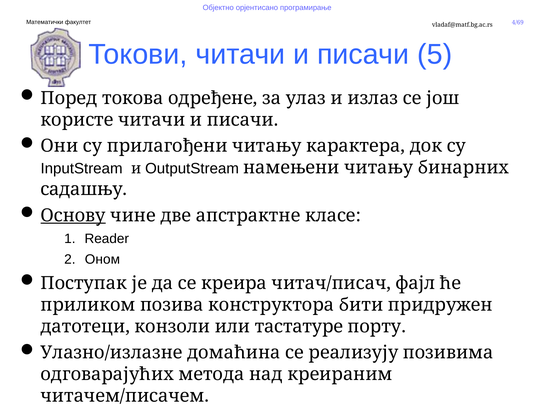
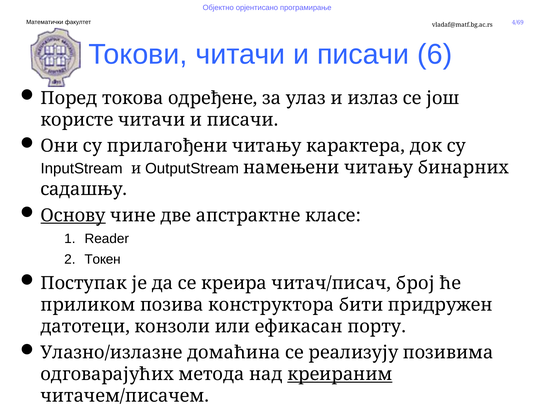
5: 5 -> 6
Оном: Оном -> Токен
фајл: фајл -> број
тастатуре: тастатуре -> ефикасан
креираним underline: none -> present
